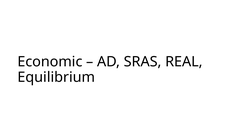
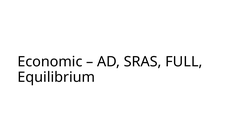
REAL: REAL -> FULL
